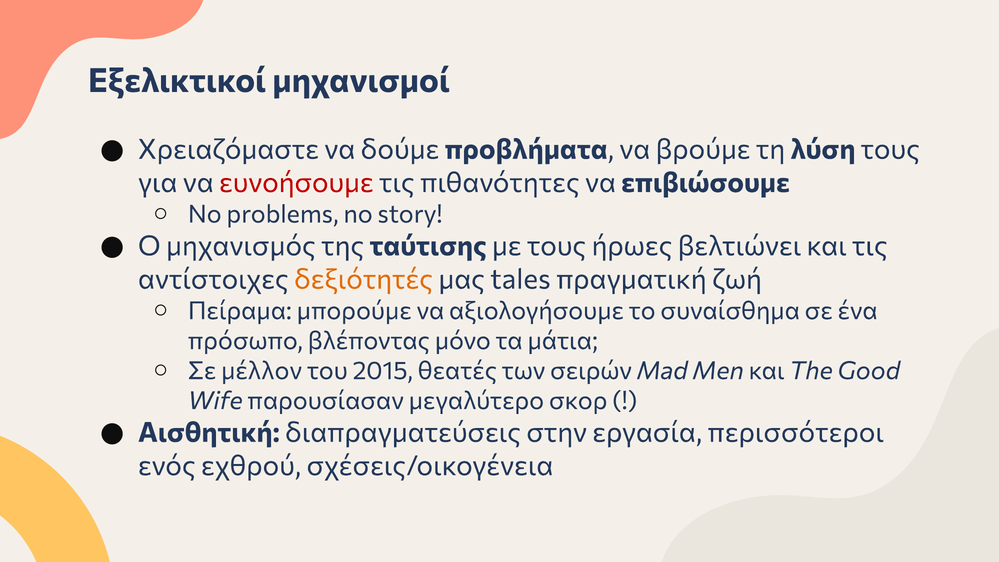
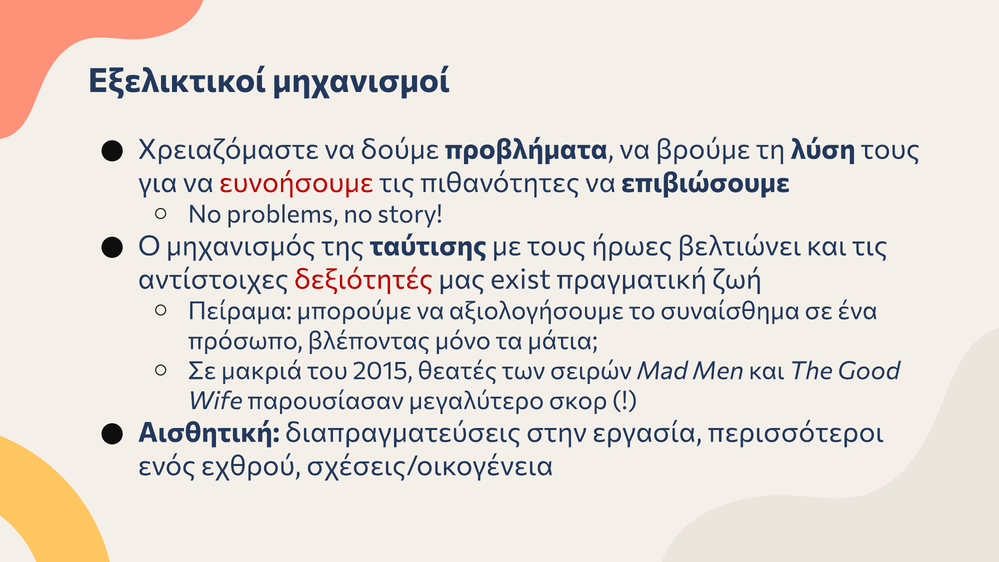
δεξιότητές colour: orange -> red
tales: tales -> exist
μέλλον: μέλλον -> μακριά
